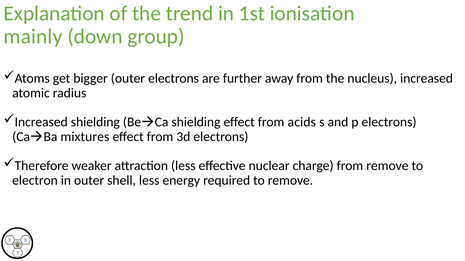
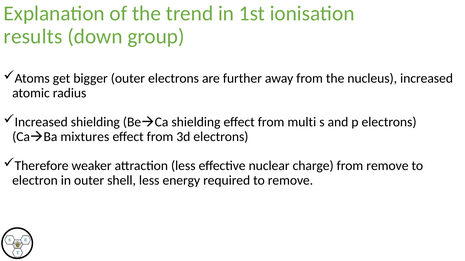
mainly: mainly -> results
acids: acids -> multi
